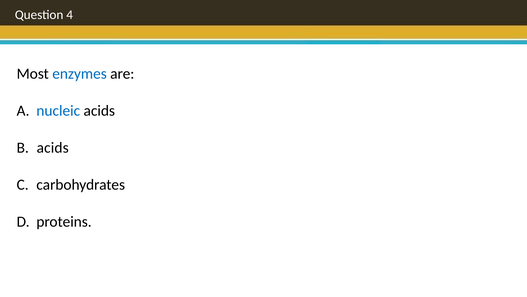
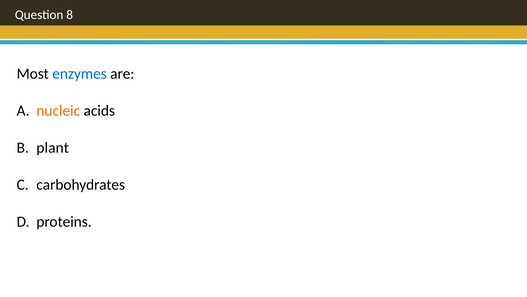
4: 4 -> 8
nucleic colour: blue -> orange
acids at (53, 148): acids -> plant
